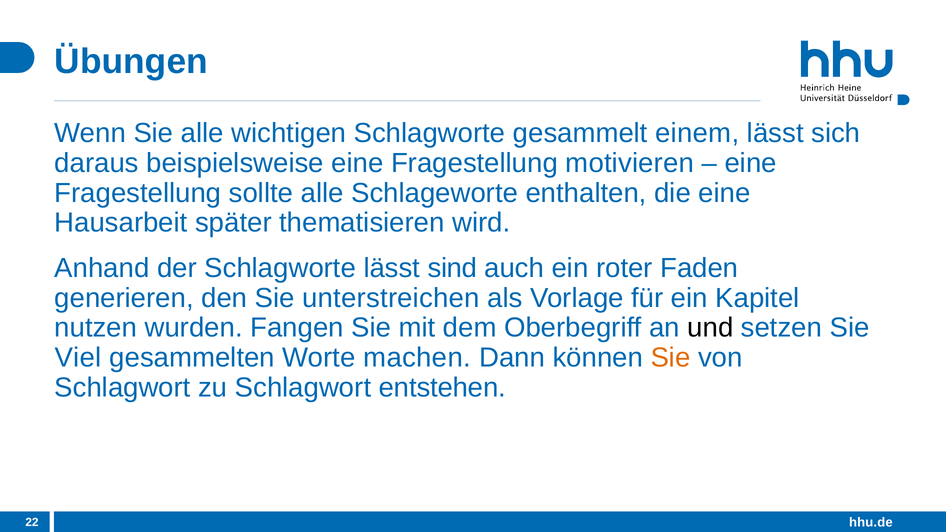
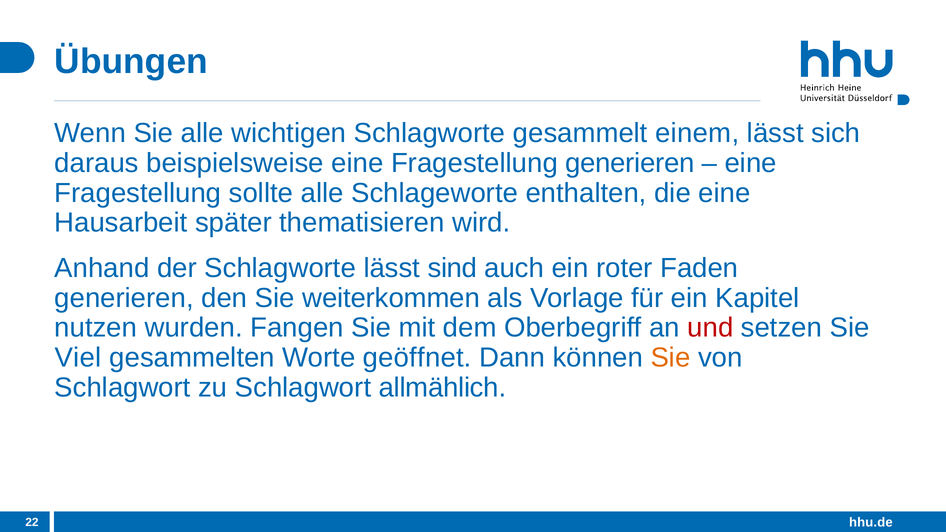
Fragestellung motivieren: motivieren -> generieren
unterstreichen: unterstreichen -> weiterkommen
und colour: black -> red
machen: machen -> geöffnet
entstehen: entstehen -> allmählich
